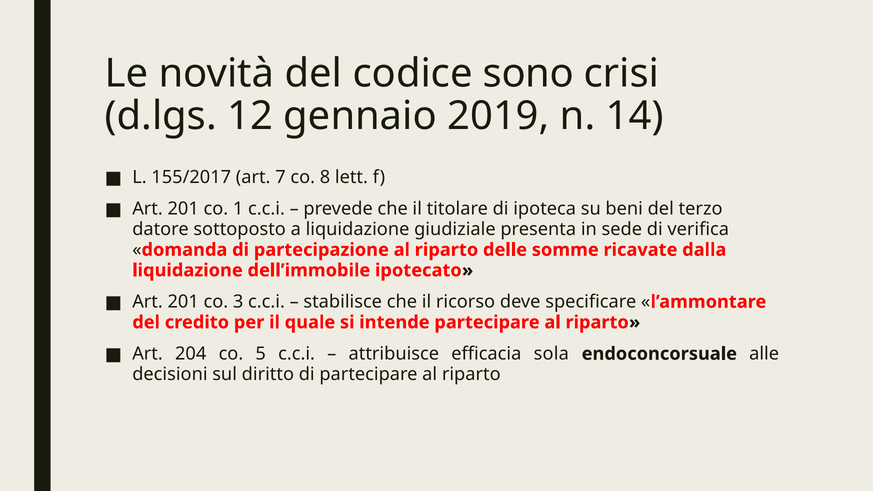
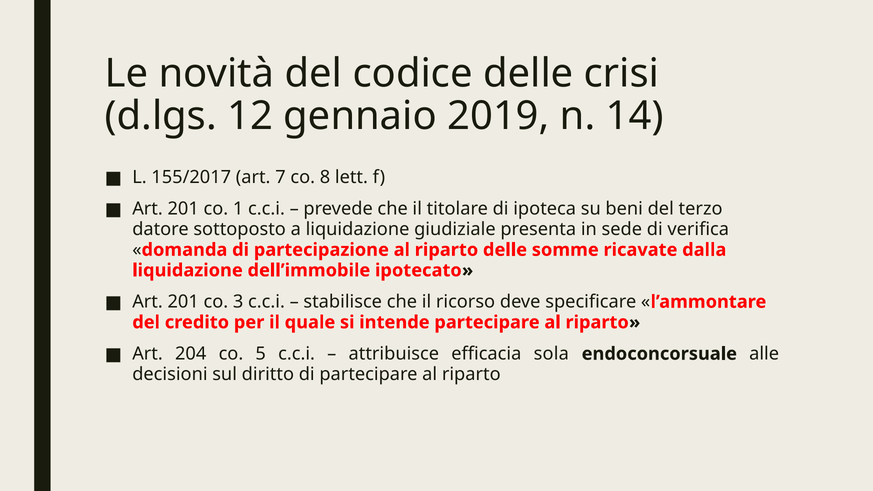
codice sono: sono -> delle
